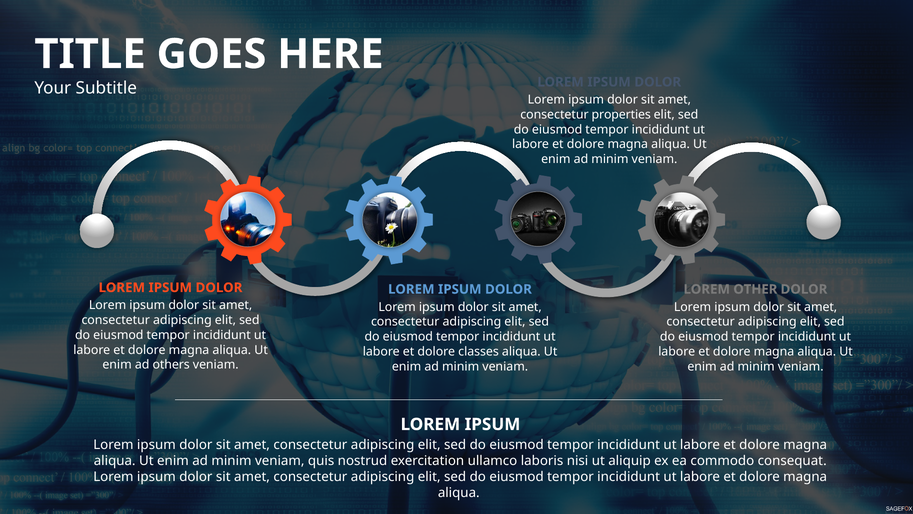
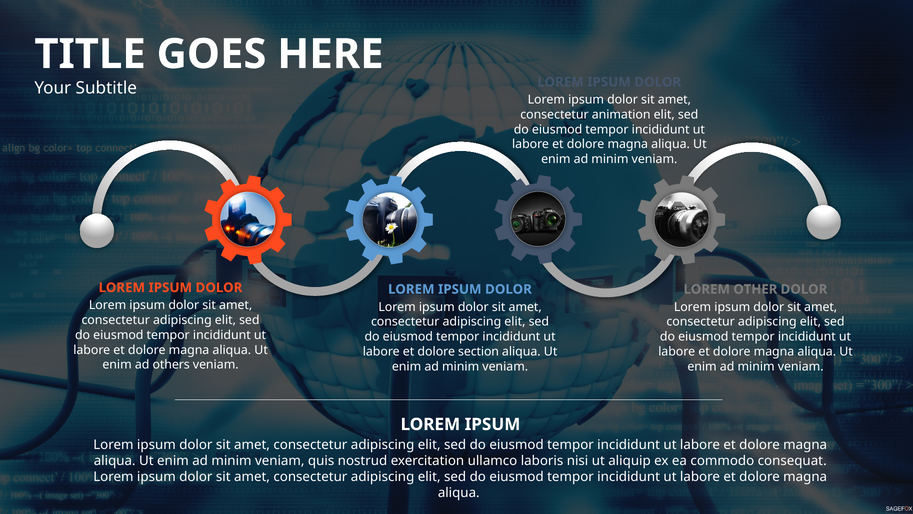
properties: properties -> animation
classes: classes -> section
